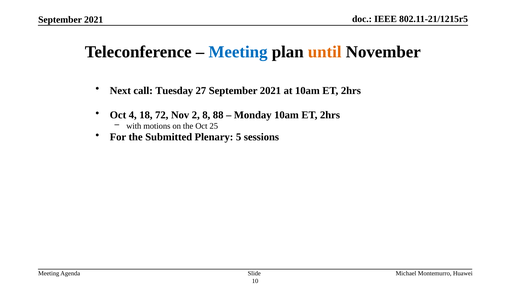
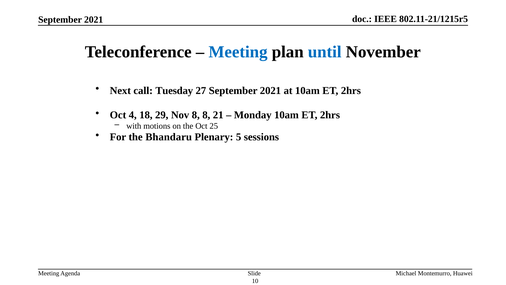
until colour: orange -> blue
72: 72 -> 29
Nov 2: 2 -> 8
88: 88 -> 21
Submitted: Submitted -> Bhandaru
